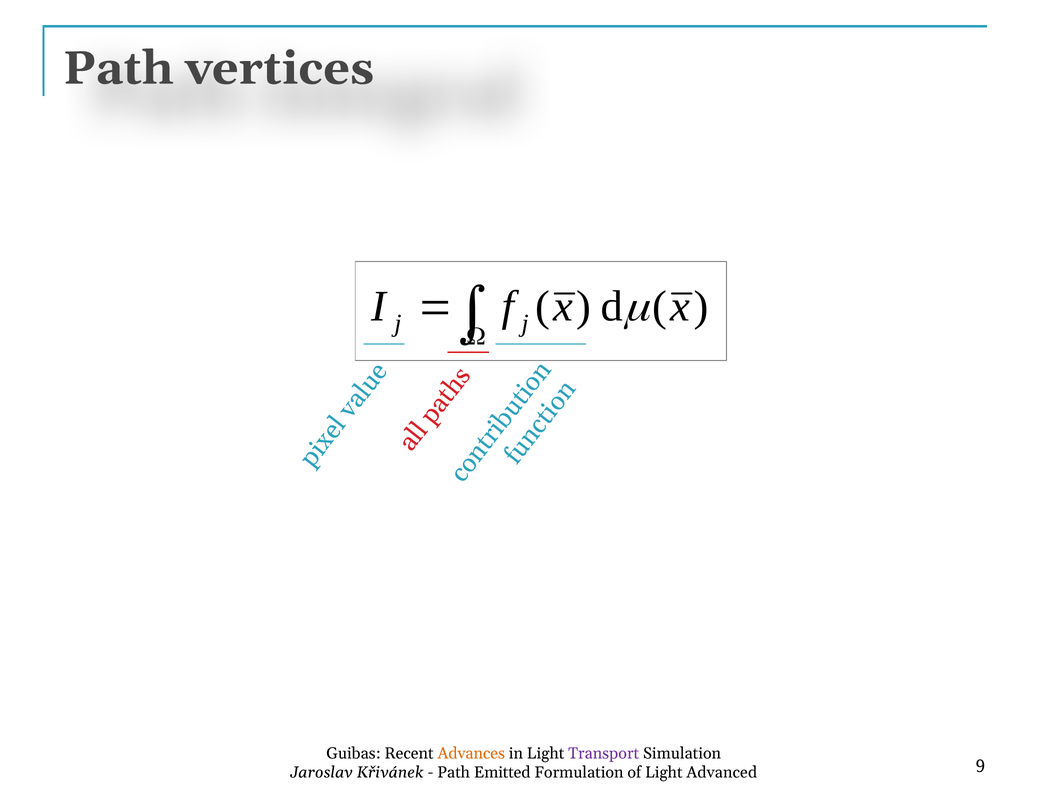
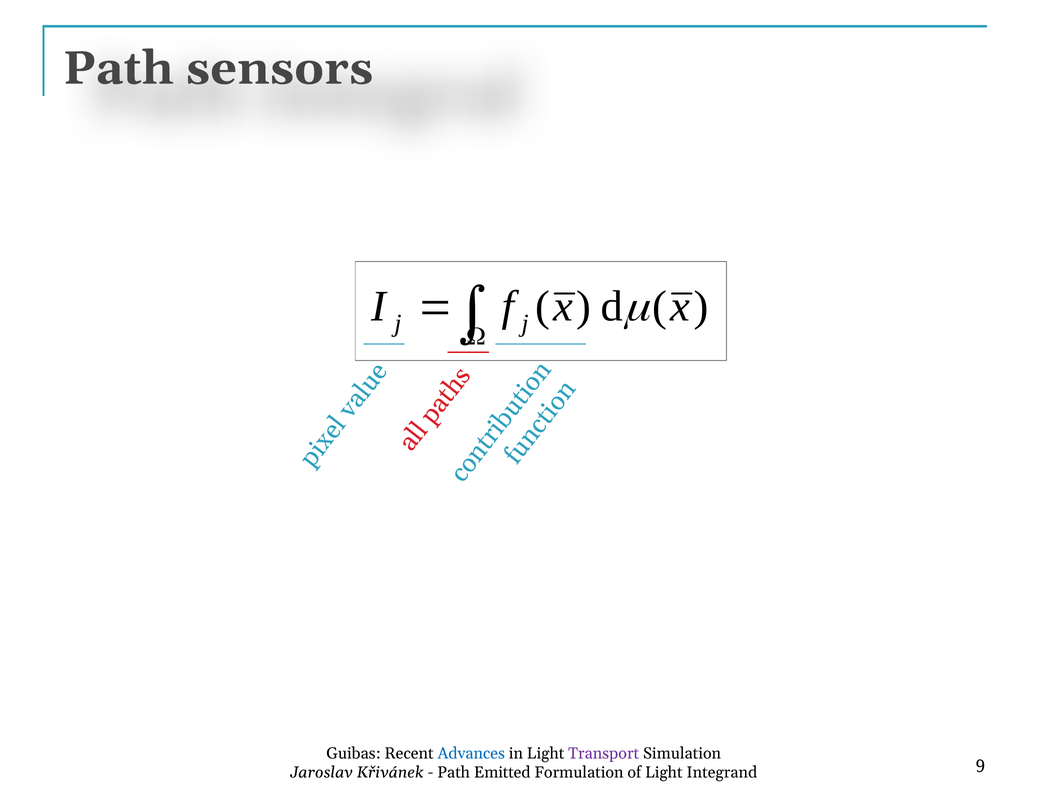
vertices: vertices -> sensors
Advances colour: orange -> blue
Advanced: Advanced -> Integrand
